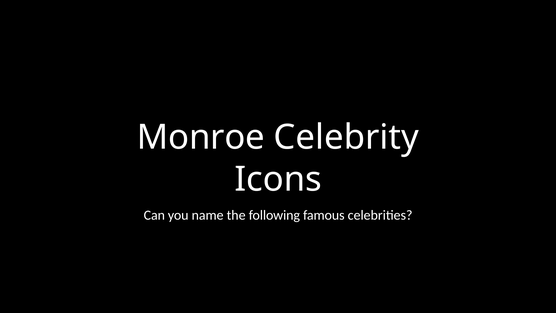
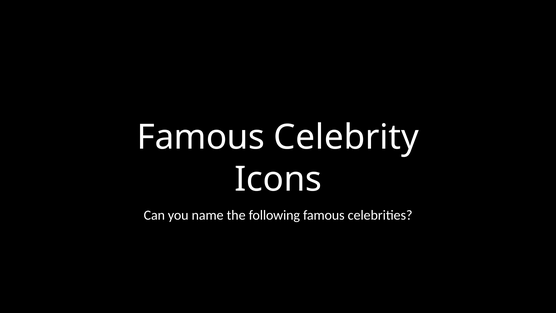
Monroe at (201, 137): Monroe -> Famous
